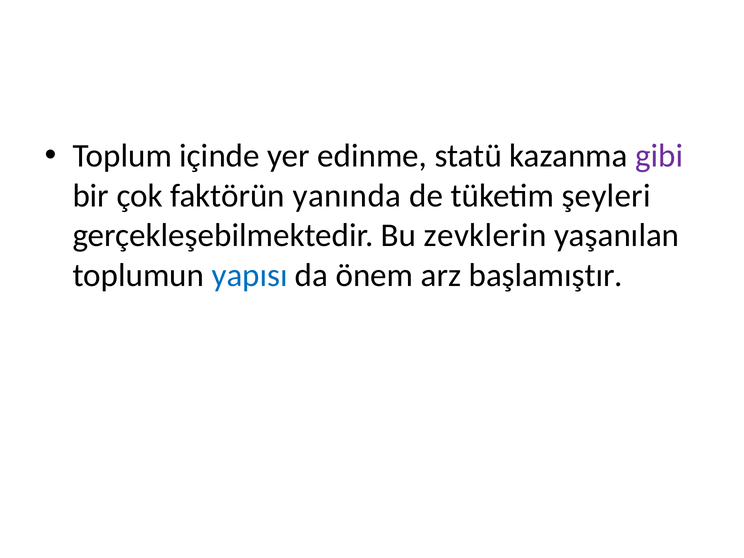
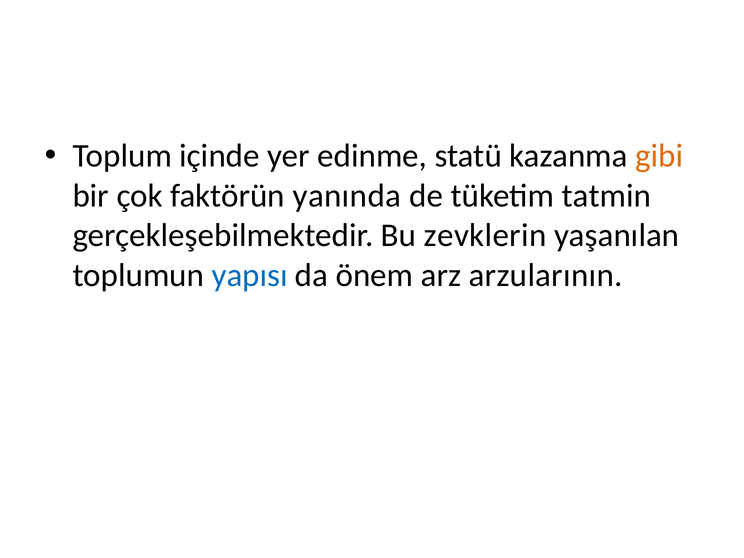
gibi colour: purple -> orange
şeyleri: şeyleri -> tatmin
başlamıştır: başlamıştır -> arzularının
